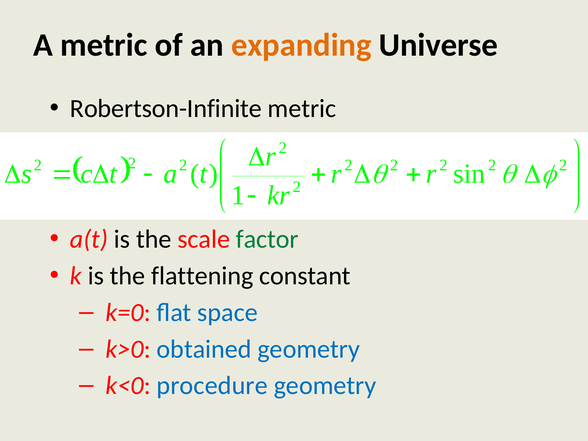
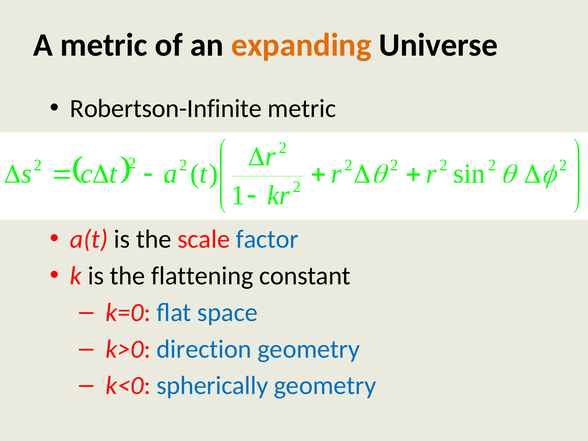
factor colour: green -> blue
obtained: obtained -> direction
procedure: procedure -> spherically
